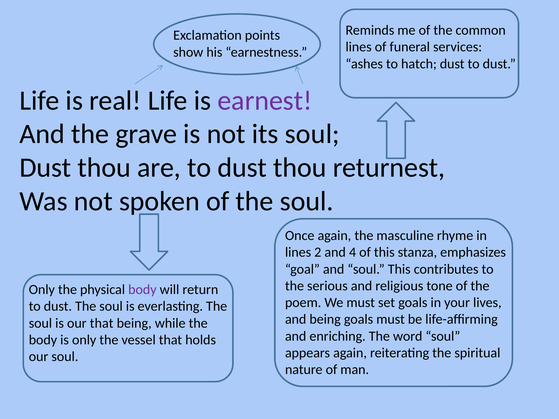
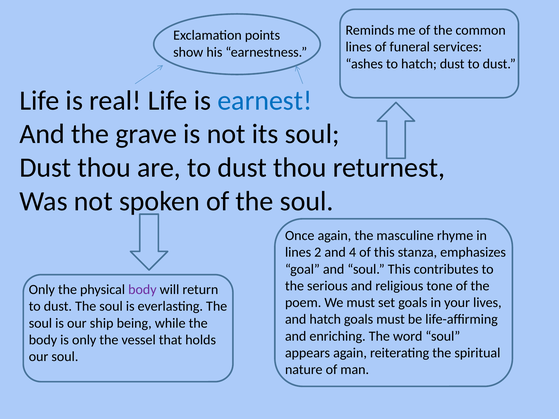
earnest colour: purple -> blue
and being: being -> hatch
our that: that -> ship
